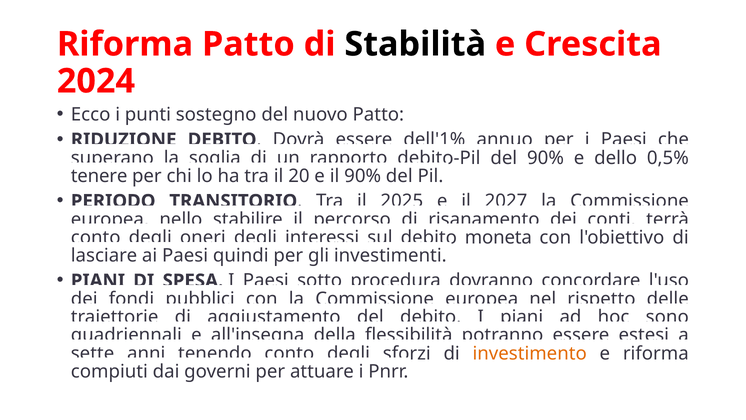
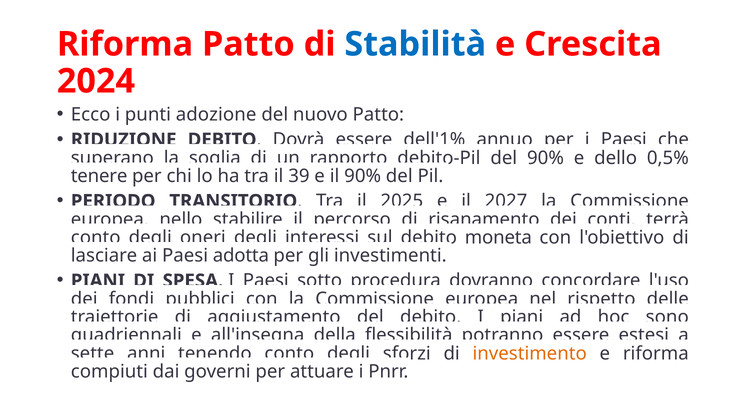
Stabilità colour: black -> blue
sostegno: sostegno -> adozione
20: 20 -> 39
quindi: quindi -> adotta
